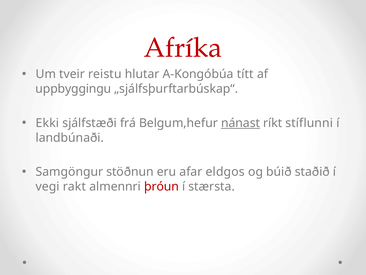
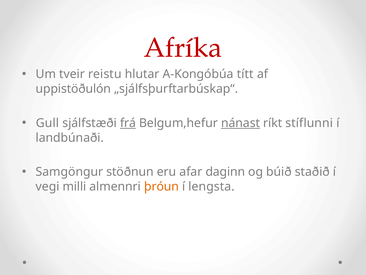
uppbyggingu: uppbyggingu -> uppistöðulón
Ekki: Ekki -> Gull
frá underline: none -> present
eldgos: eldgos -> daginn
rakt: rakt -> milli
þróun colour: red -> orange
stærsta: stærsta -> lengsta
